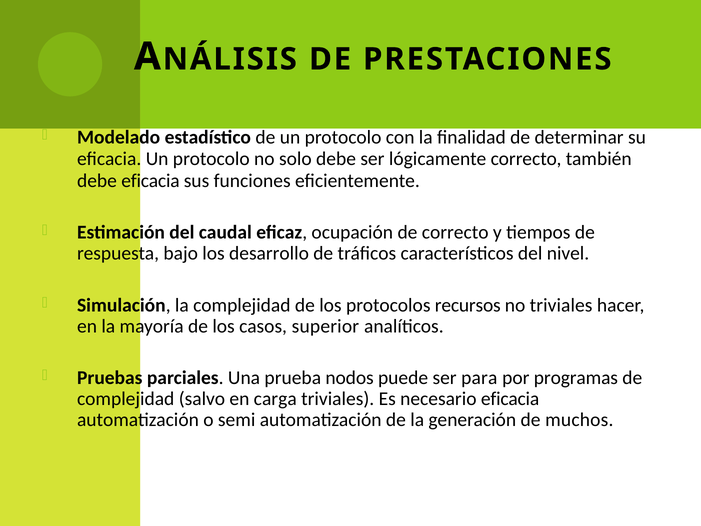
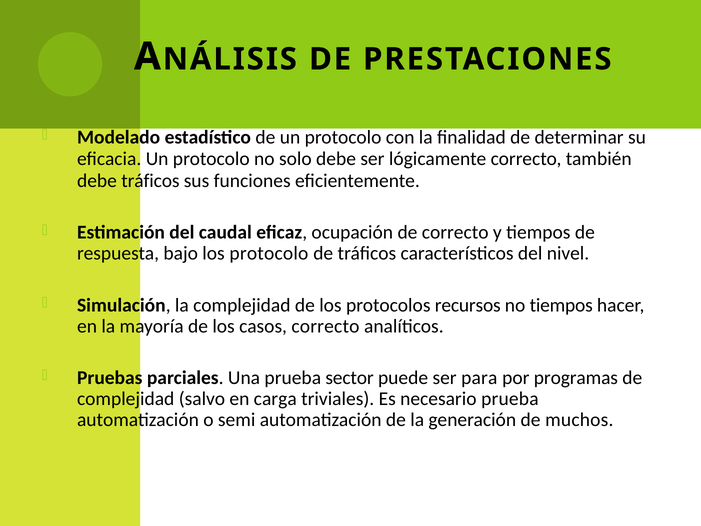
debe eficacia: eficacia -> tráficos
los desarrollo: desarrollo -> protocolo
no triviales: triviales -> tiempos
casos superior: superior -> correcto
nodos: nodos -> sector
necesario eficacia: eficacia -> prueba
